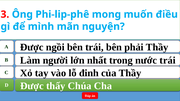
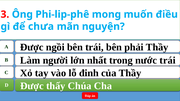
mình: mình -> chưa
